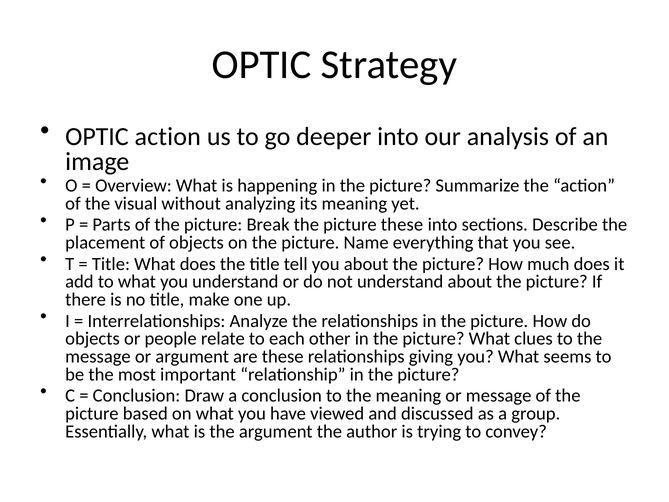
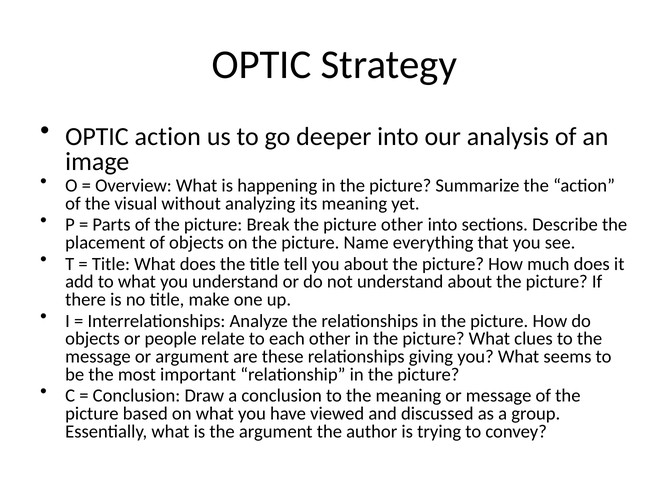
picture these: these -> other
